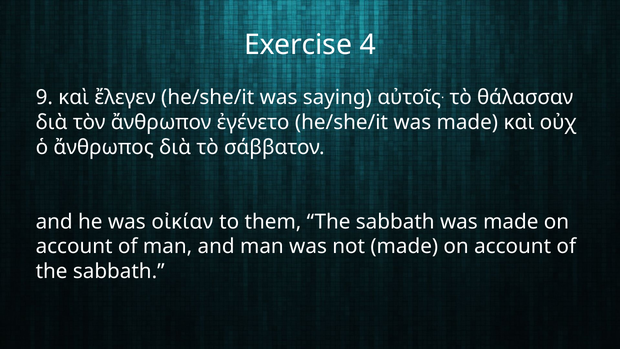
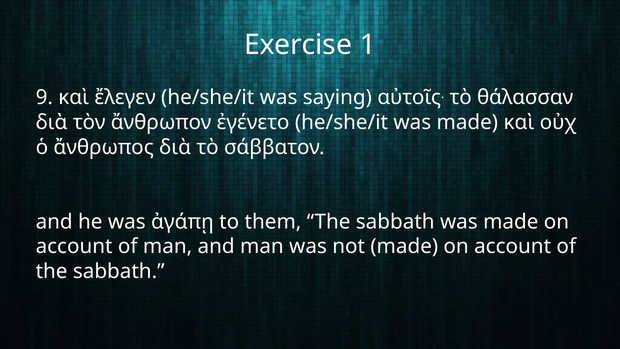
4: 4 -> 1
οἰκίαν: οἰκίαν -> ἀγάπῃ
